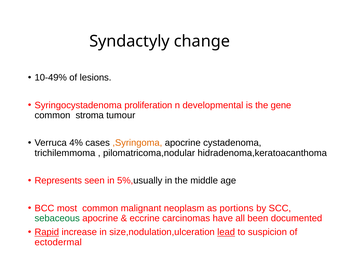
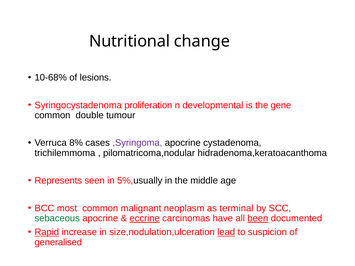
Syndactyly: Syndactyly -> Nutritional
10-49%: 10-49% -> 10-68%
stroma: stroma -> double
4%: 4% -> 8%
,Syringoma colour: orange -> purple
portions: portions -> terminal
eccrine underline: none -> present
been underline: none -> present
ectodermal: ectodermal -> generalised
